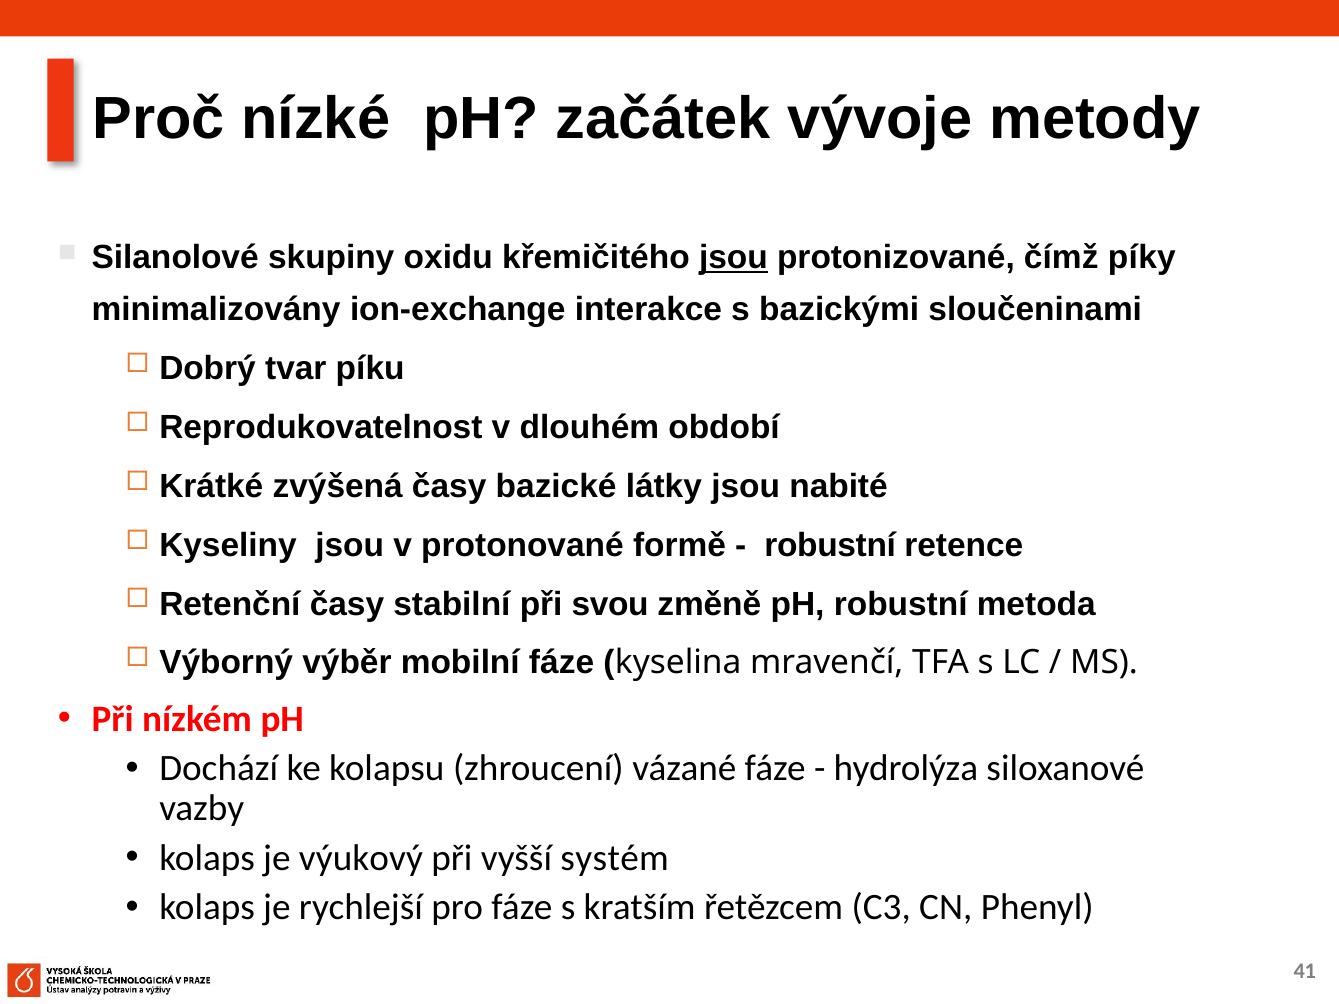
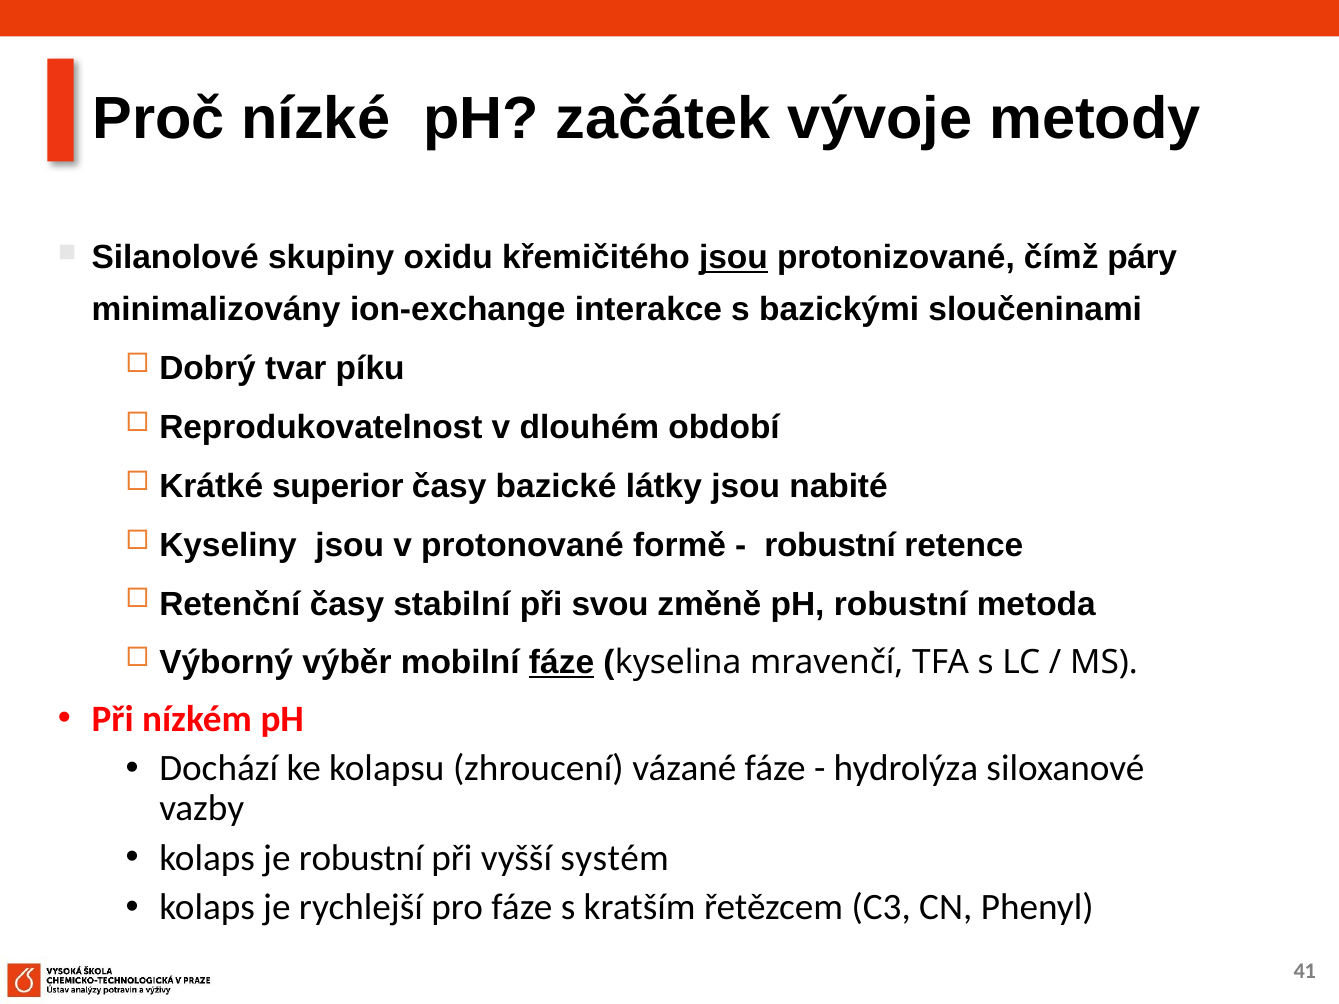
píky: píky -> páry
zvýšená: zvýšená -> superior
fáze at (562, 663) underline: none -> present
je výukový: výukový -> robustní
